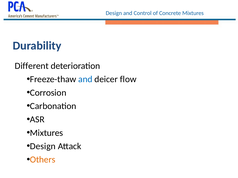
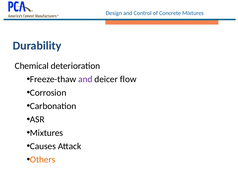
Different: Different -> Chemical
and at (85, 79) colour: blue -> purple
Design at (43, 147): Design -> Causes
